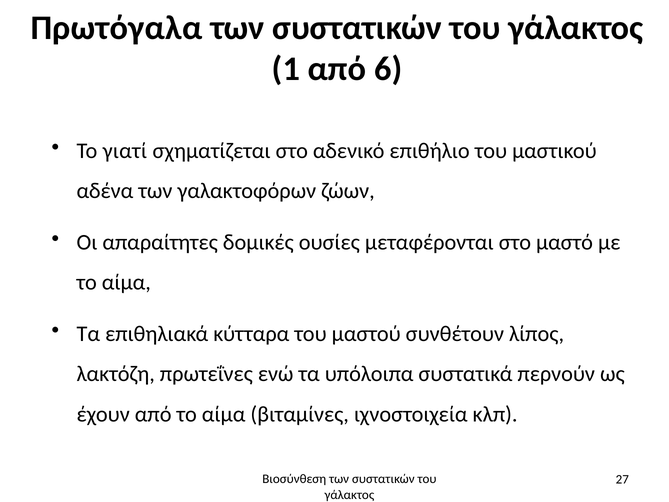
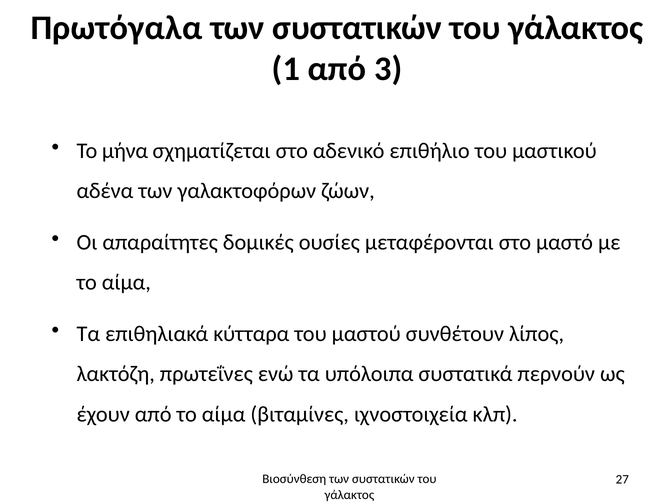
6: 6 -> 3
γιατί: γιατί -> μήνα
